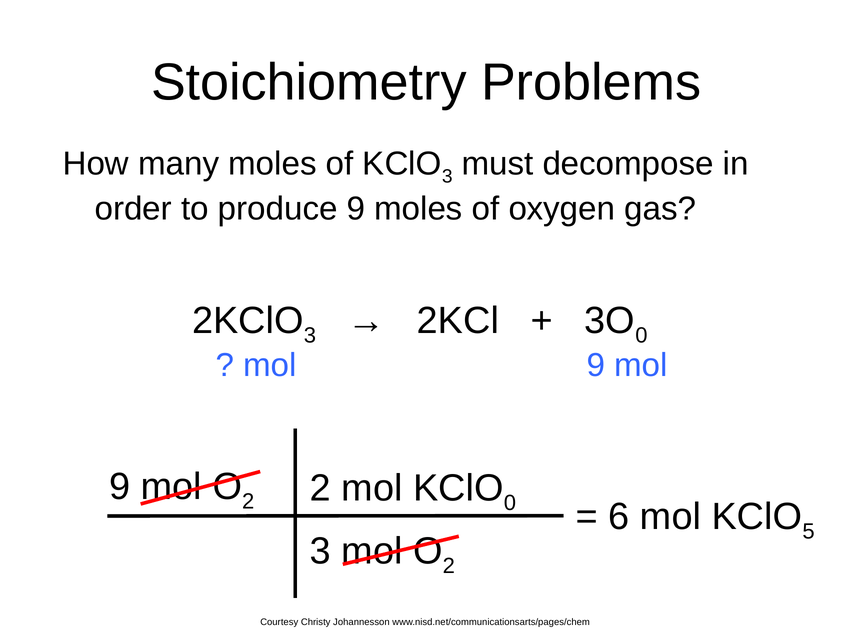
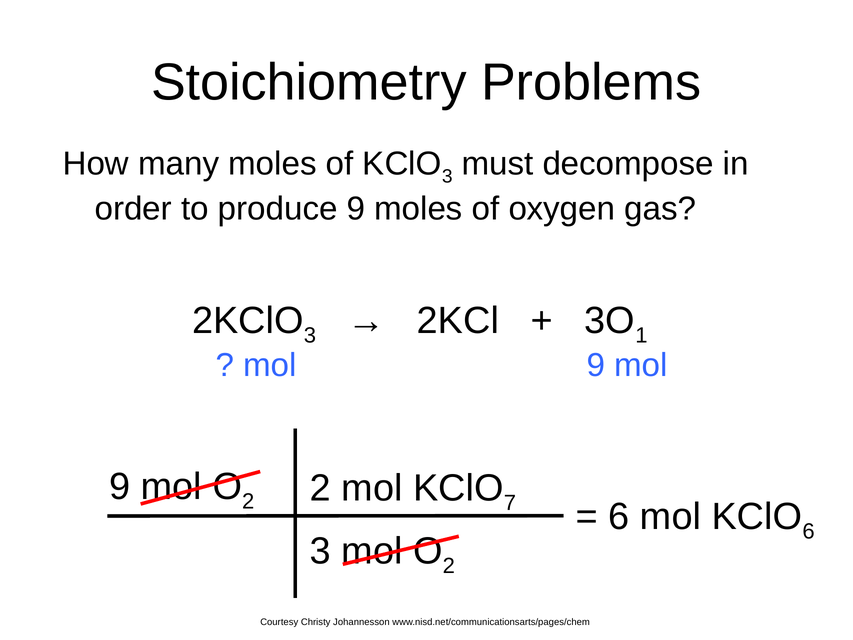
0 at (641, 335): 0 -> 1
0 at (510, 503): 0 -> 7
5 at (809, 531): 5 -> 6
